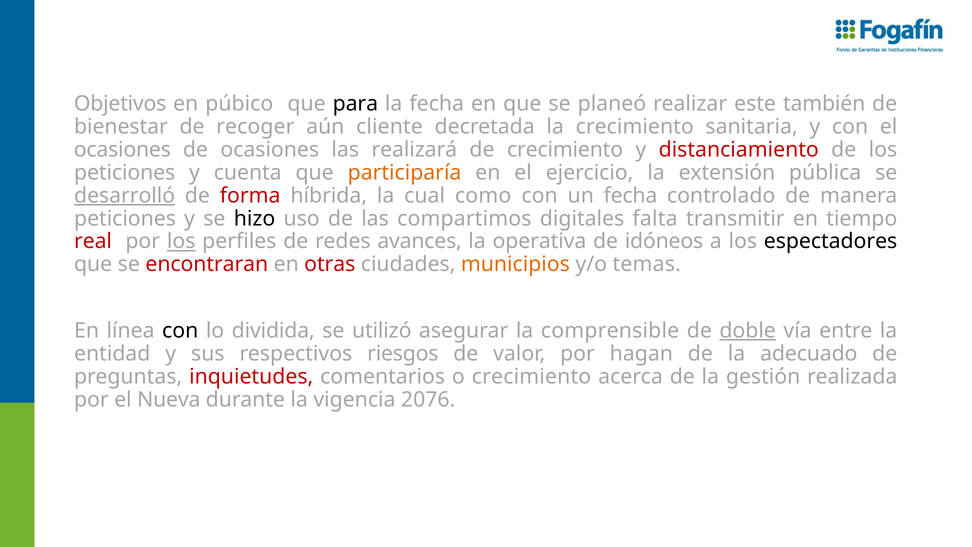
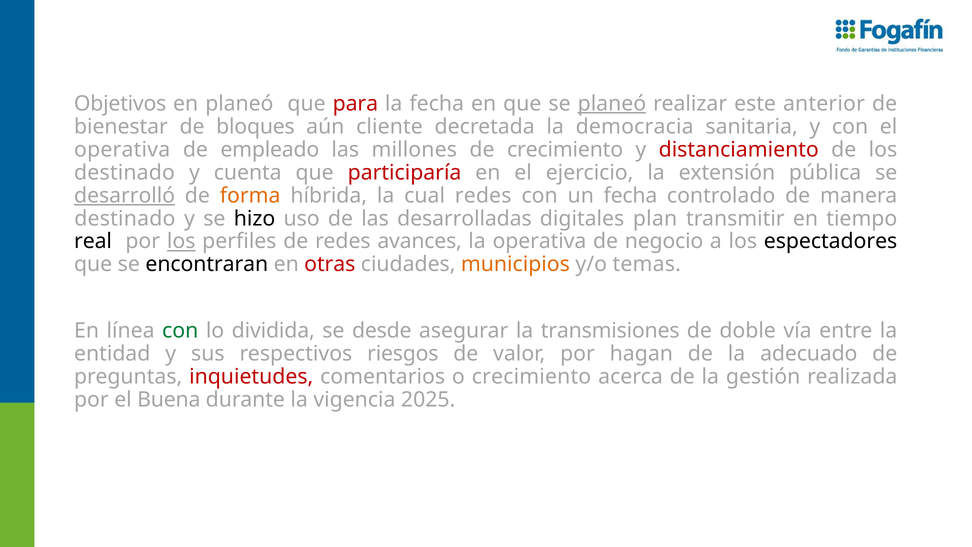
en púbico: púbico -> planeó
para colour: black -> red
planeó at (612, 104) underline: none -> present
también: también -> anterior
recoger: recoger -> bloques
la crecimiento: crecimiento -> democracia
ocasiones at (122, 150): ocasiones -> operativa
de ocasiones: ocasiones -> empleado
realizará: realizará -> millones
peticiones at (125, 172): peticiones -> destinado
participaría colour: orange -> red
forma colour: red -> orange
cual como: como -> redes
peticiones at (125, 218): peticiones -> destinado
compartimos: compartimos -> desarrolladas
falta: falta -> plan
real colour: red -> black
idóneos: idóneos -> negocio
encontraran colour: red -> black
con at (180, 330) colour: black -> green
utilizó: utilizó -> desde
comprensible: comprensible -> transmisiones
doble underline: present -> none
Nueva: Nueva -> Buena
2076: 2076 -> 2025
